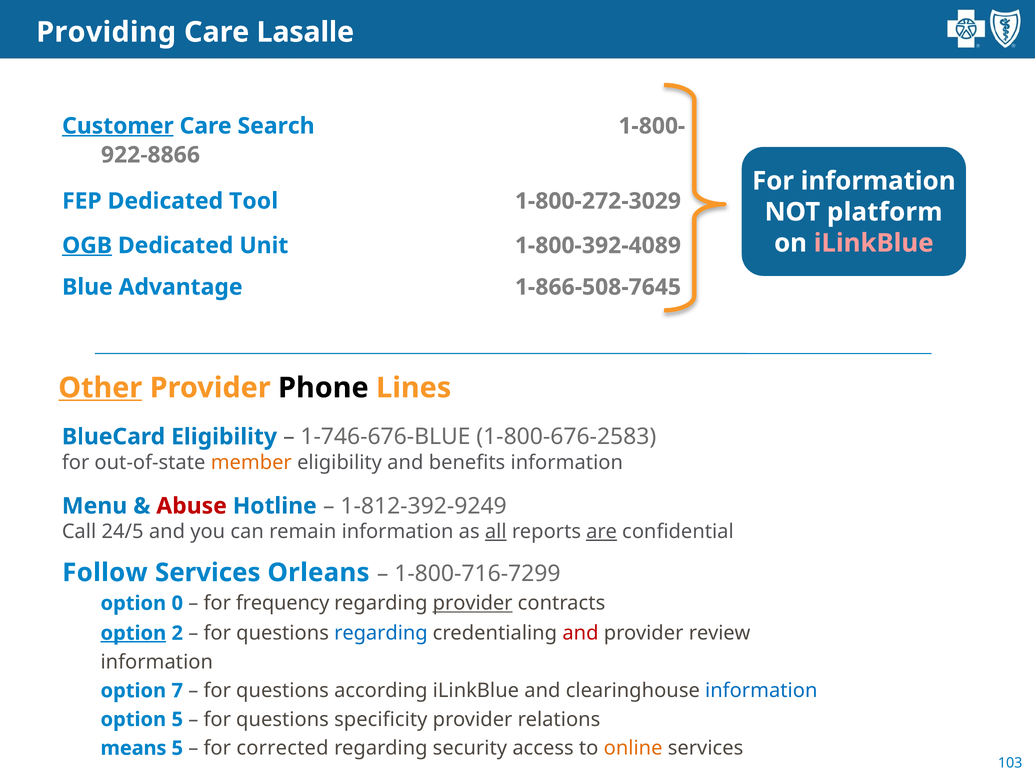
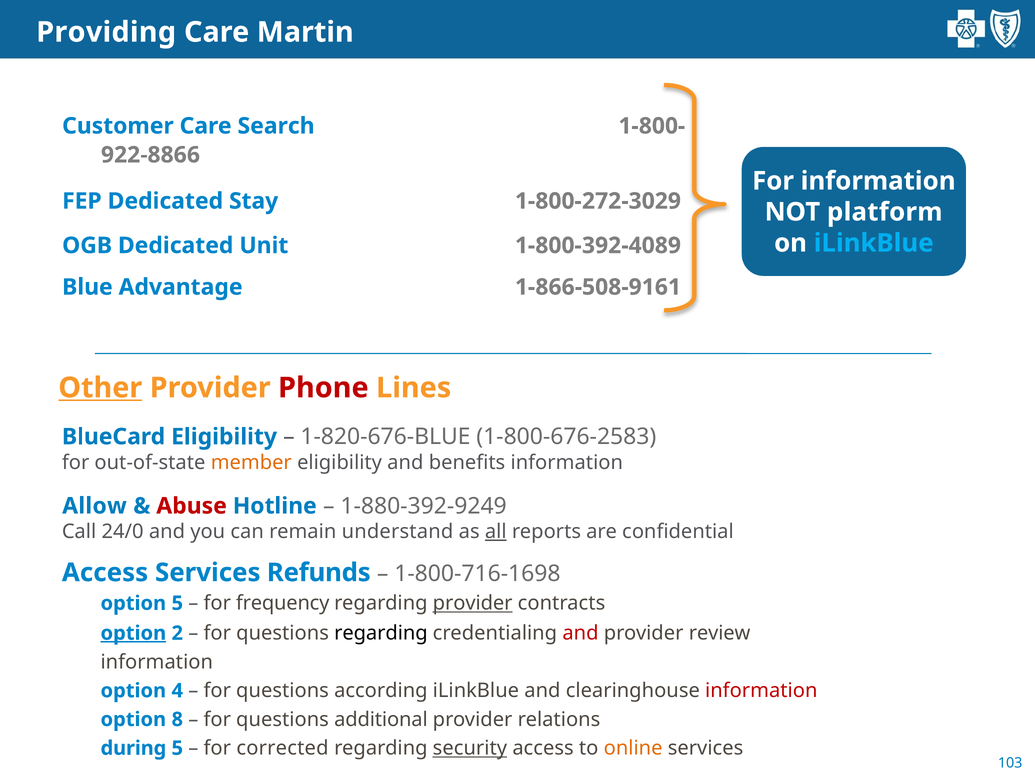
Lasalle: Lasalle -> Martin
Customer underline: present -> none
Tool: Tool -> Stay
iLinkBlue at (874, 243) colour: pink -> light blue
OGB underline: present -> none
1-866-508-7645: 1-866-508-7645 -> 1-866-508-9161
Phone colour: black -> red
1-746-676-BLUE: 1-746-676-BLUE -> 1-820-676-BLUE
Menu: Menu -> Allow
1-812-392-9249: 1-812-392-9249 -> 1-880-392-9249
24/5: 24/5 -> 24/0
remain information: information -> understand
are underline: present -> none
Follow at (105, 573): Follow -> Access
Orleans: Orleans -> Refunds
1-800-716-7299: 1-800-716-7299 -> 1-800-716-1698
option 0: 0 -> 5
regarding at (381, 633) colour: blue -> black
7: 7 -> 4
information at (761, 691) colour: blue -> red
option 5: 5 -> 8
specificity: specificity -> additional
means: means -> during
security underline: none -> present
